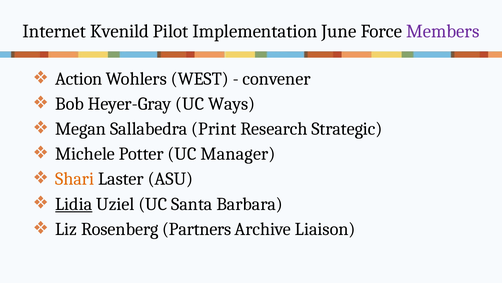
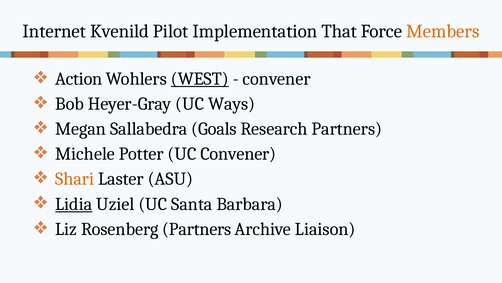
June: June -> That
Members colour: purple -> orange
WEST underline: none -> present
Print: Print -> Goals
Research Strategic: Strategic -> Partners
UC Manager: Manager -> Convener
